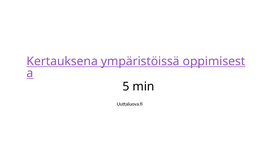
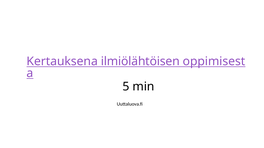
ympäristöissä: ympäristöissä -> ilmiölähtöisen
